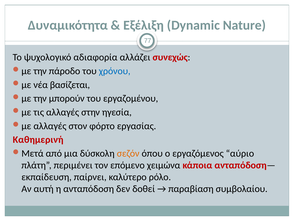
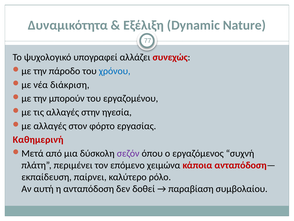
αδιαφορία: αδιαφορία -> υπογραφεί
βασίζεται: βασίζεται -> διάκριση
σεζόν colour: orange -> purple
αύριο: αύριο -> συχνή
